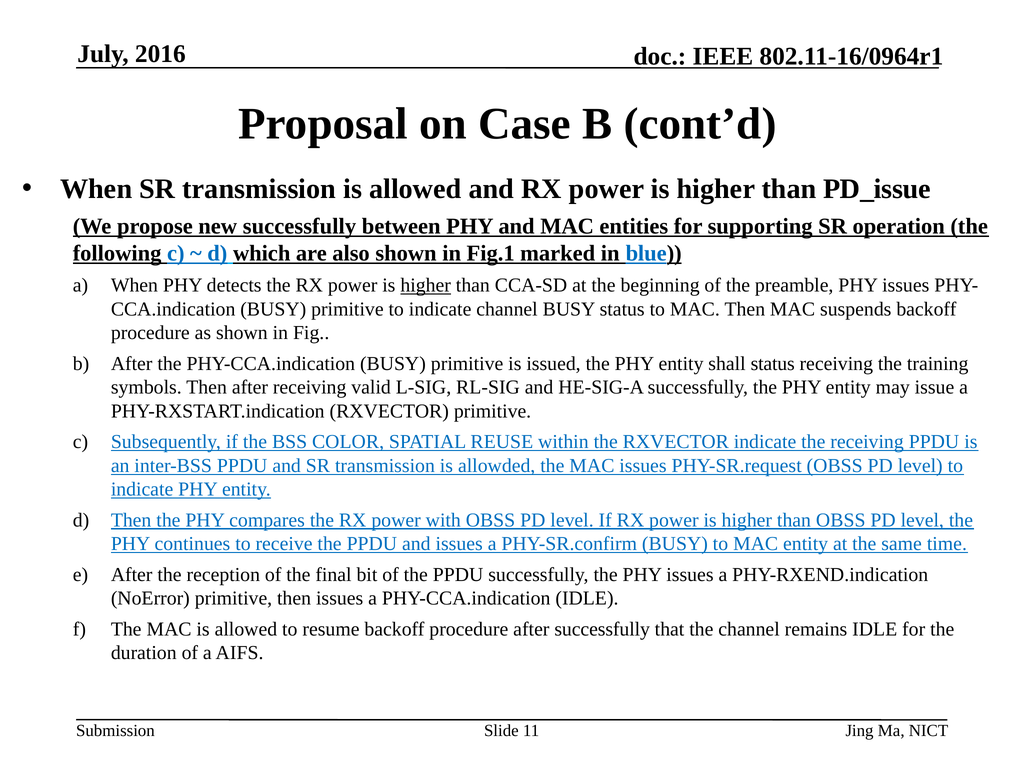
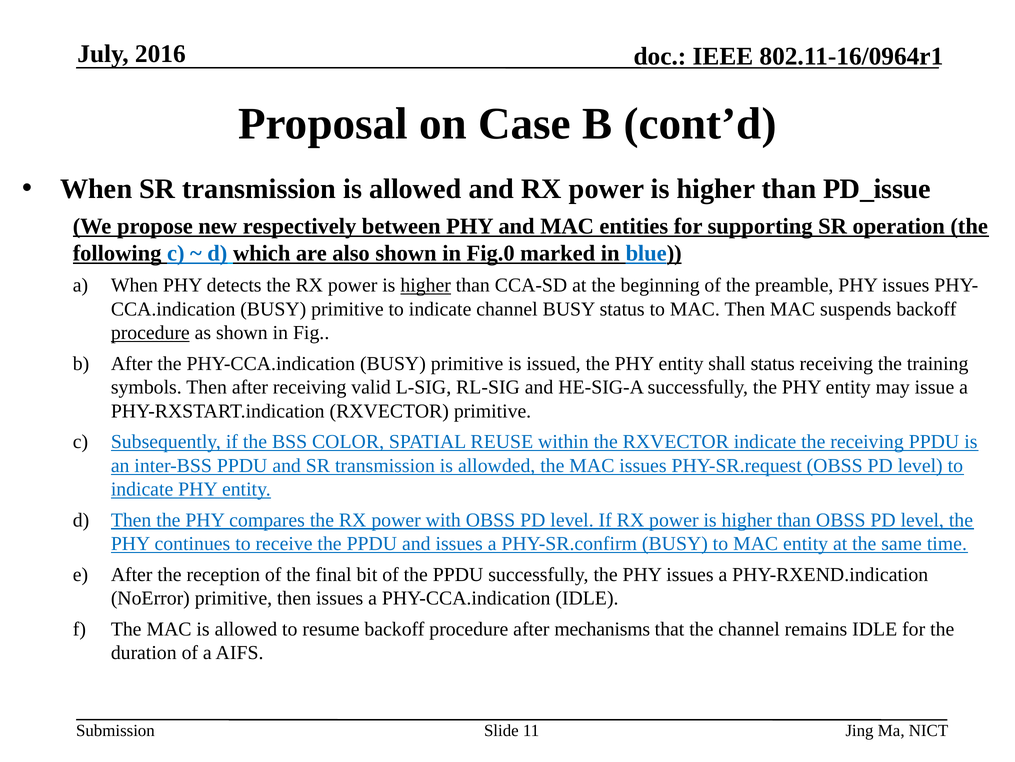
new successfully: successfully -> respectively
Fig.1: Fig.1 -> Fig.0
procedure at (150, 333) underline: none -> present
after successfully: successfully -> mechanisms
